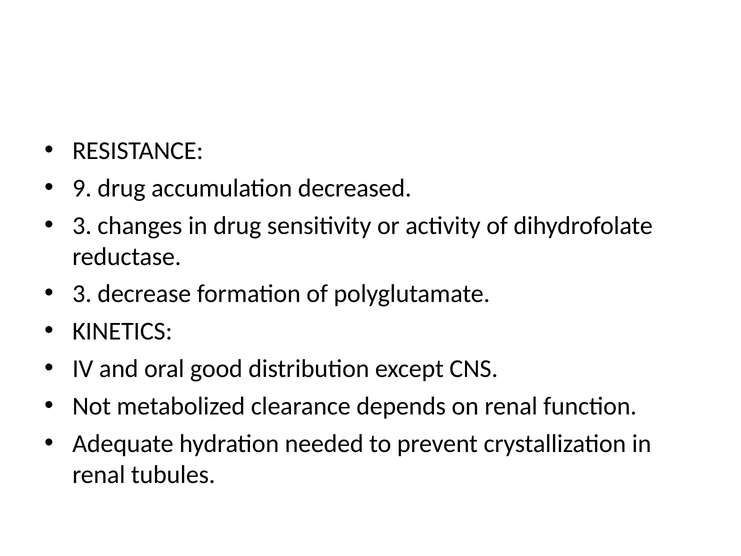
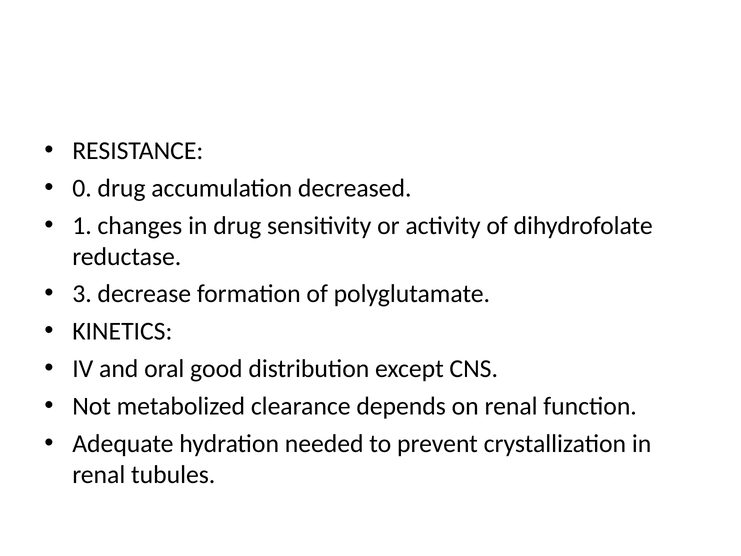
9: 9 -> 0
3 at (82, 226): 3 -> 1
